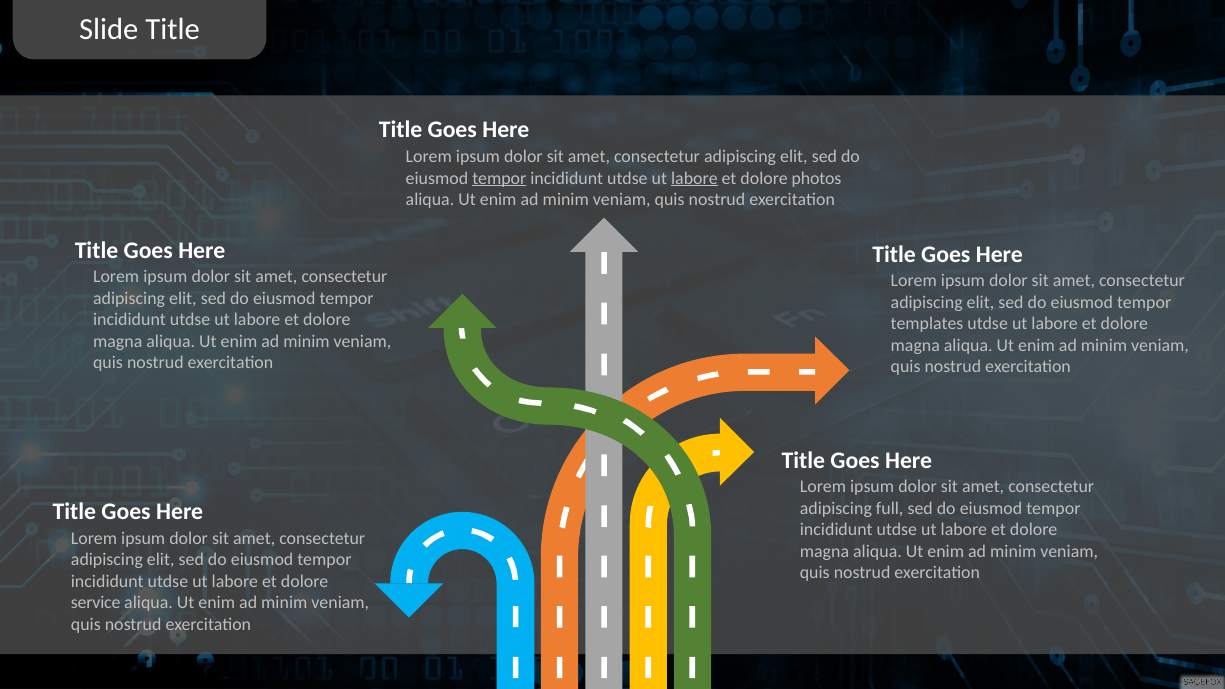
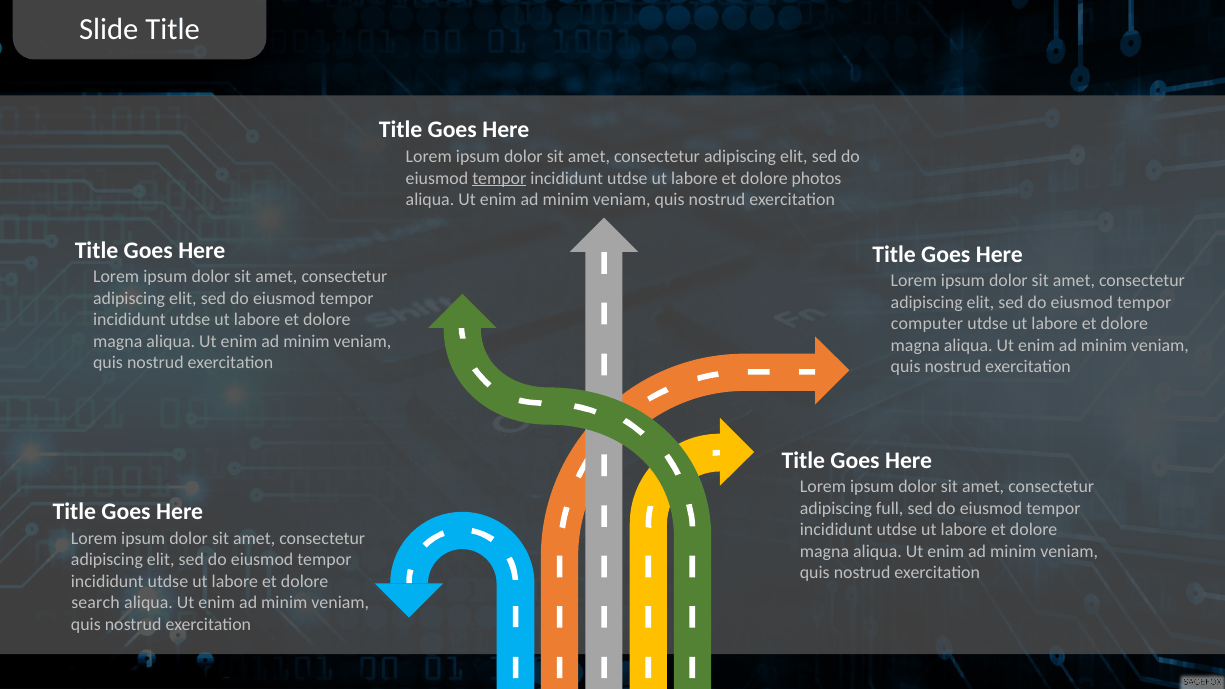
labore at (694, 178) underline: present -> none
templates: templates -> computer
service: service -> search
